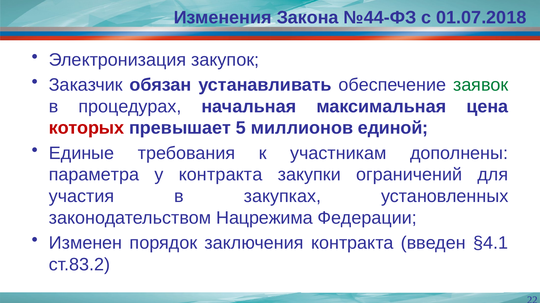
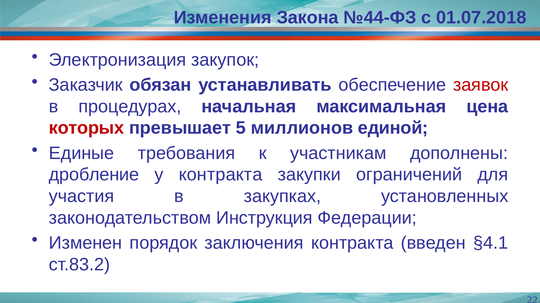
заявок colour: green -> red
параметра: параметра -> дробление
Нацрежима: Нацрежима -> Инструкция
